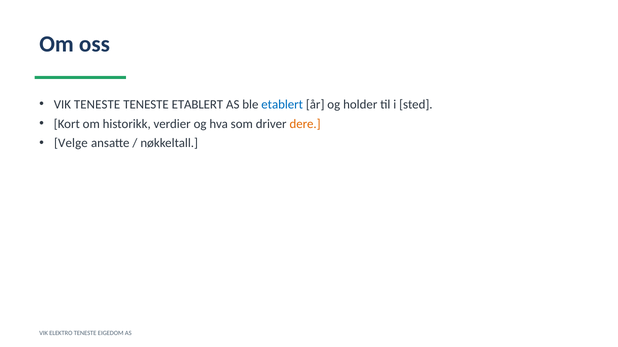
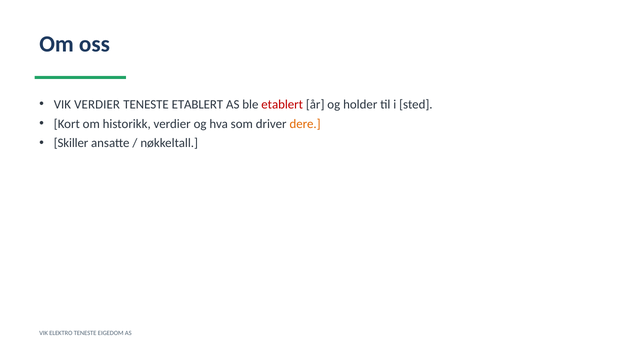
VIK TENESTE: TENESTE -> VERDIER
etablert at (282, 105) colour: blue -> red
Velge: Velge -> Skiller
